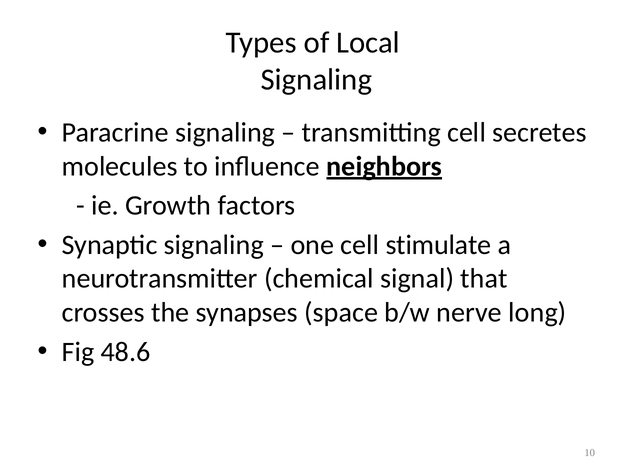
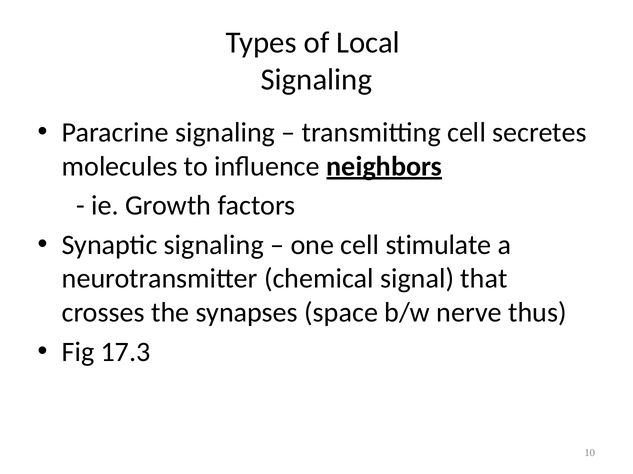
long: long -> thus
48.6: 48.6 -> 17.3
